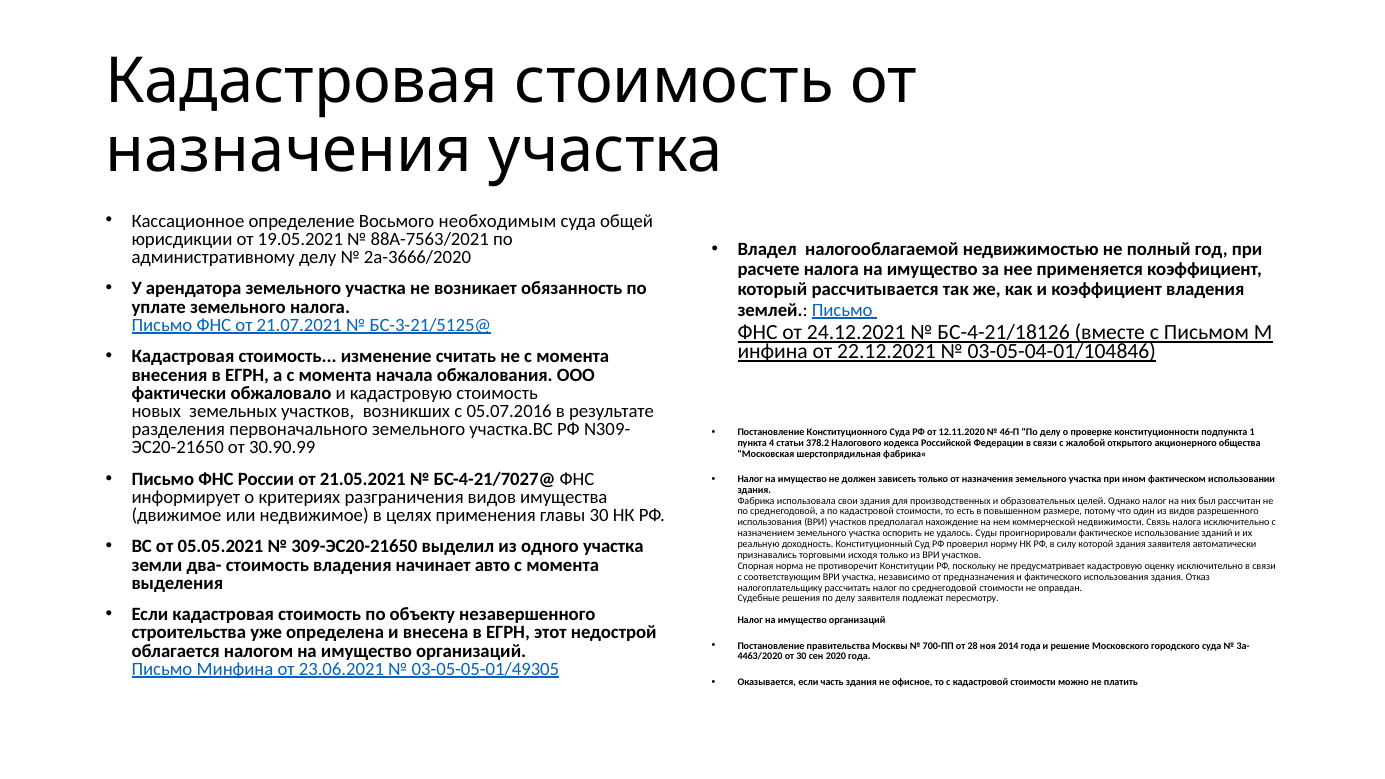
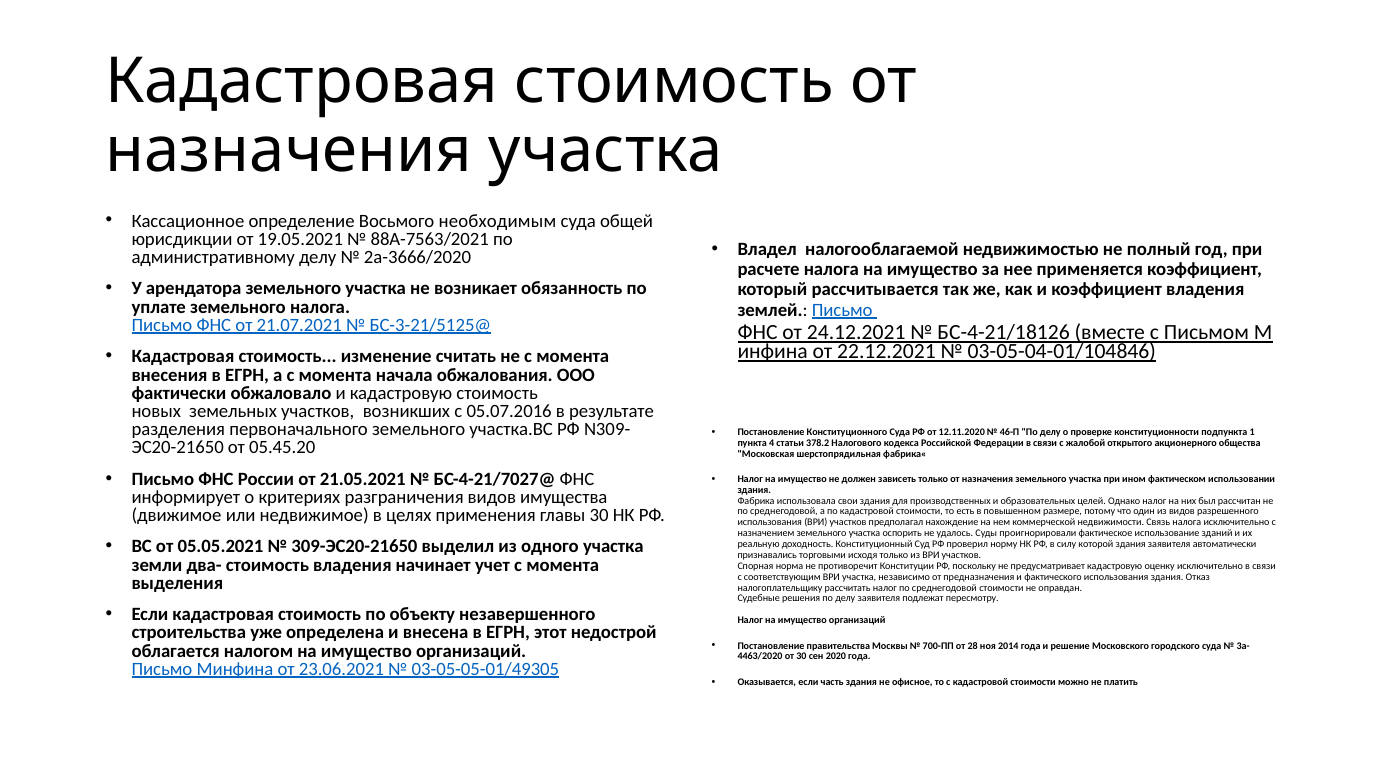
30.90.99: 30.90.99 -> 05.45.20
авто: авто -> учет
